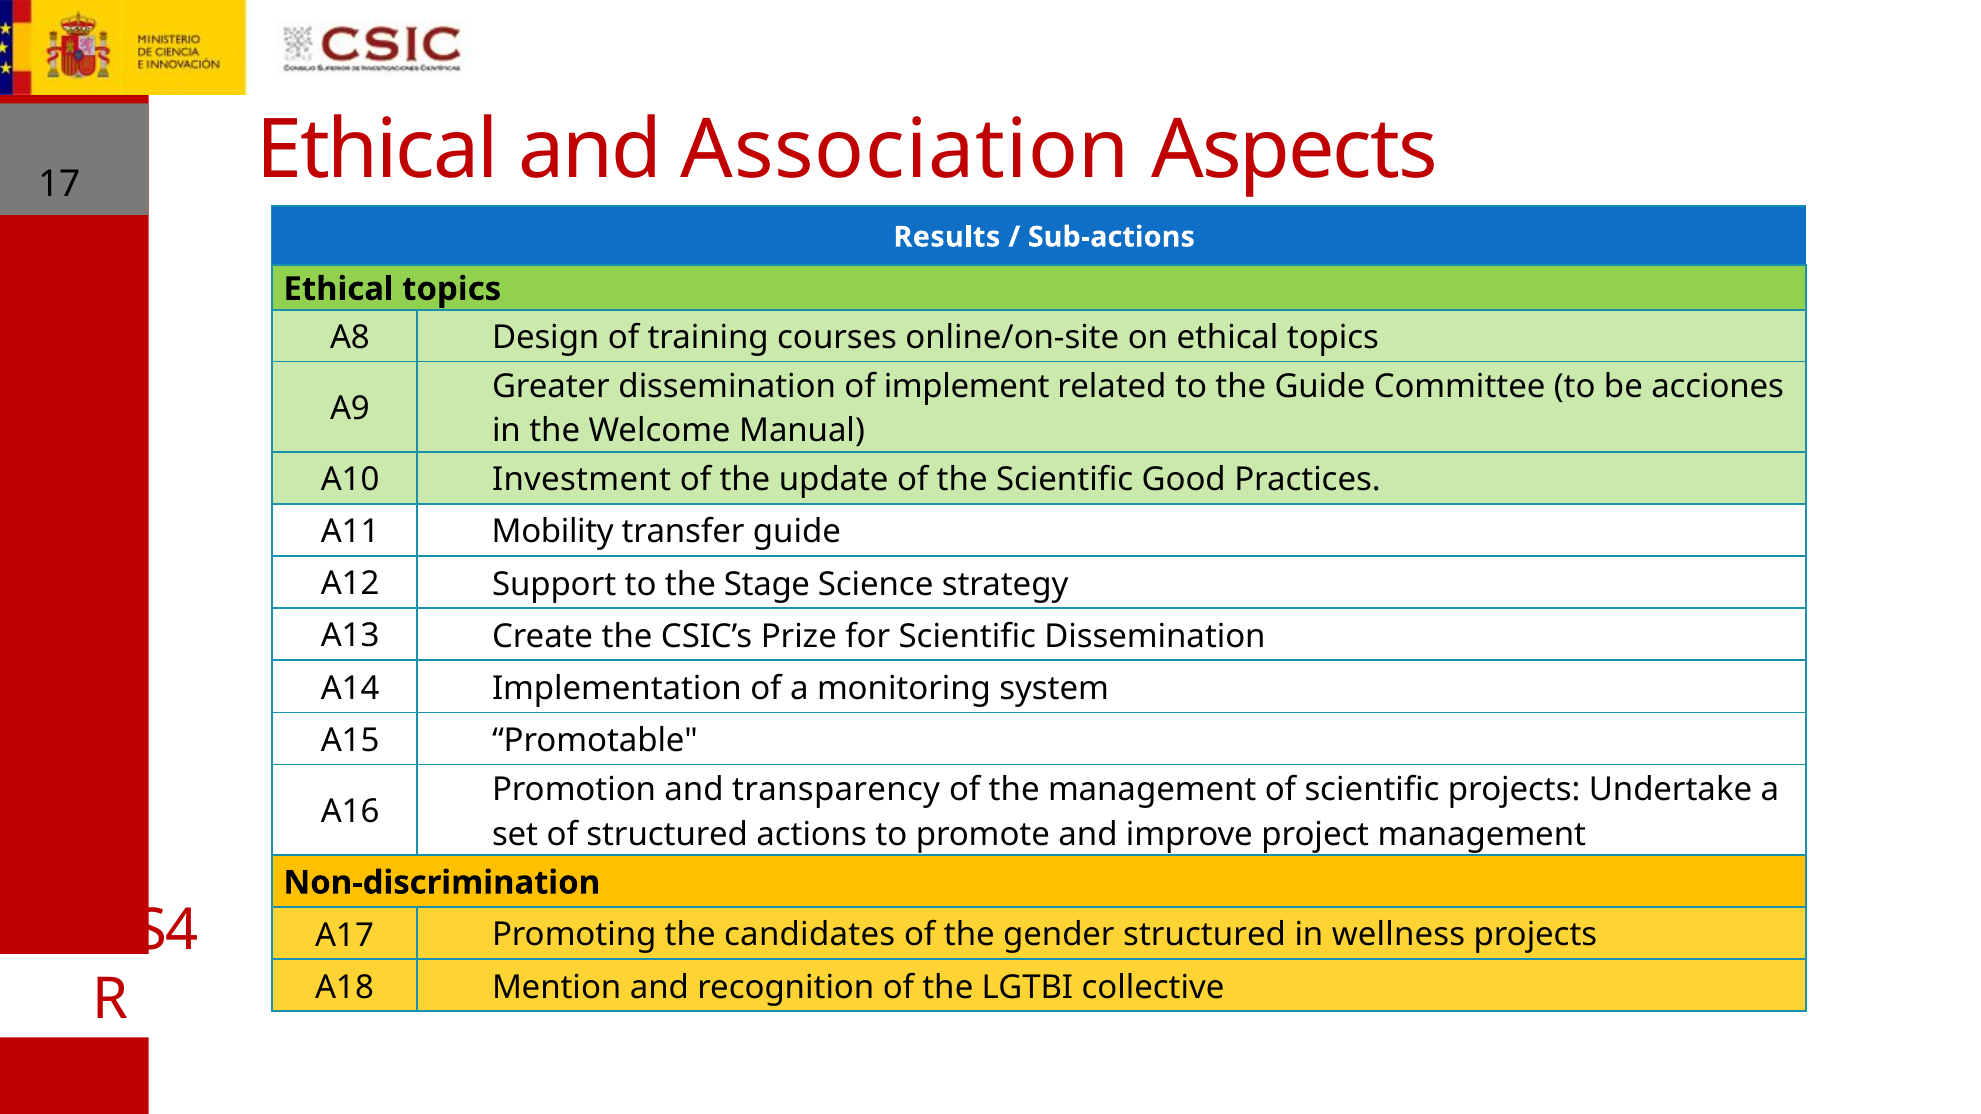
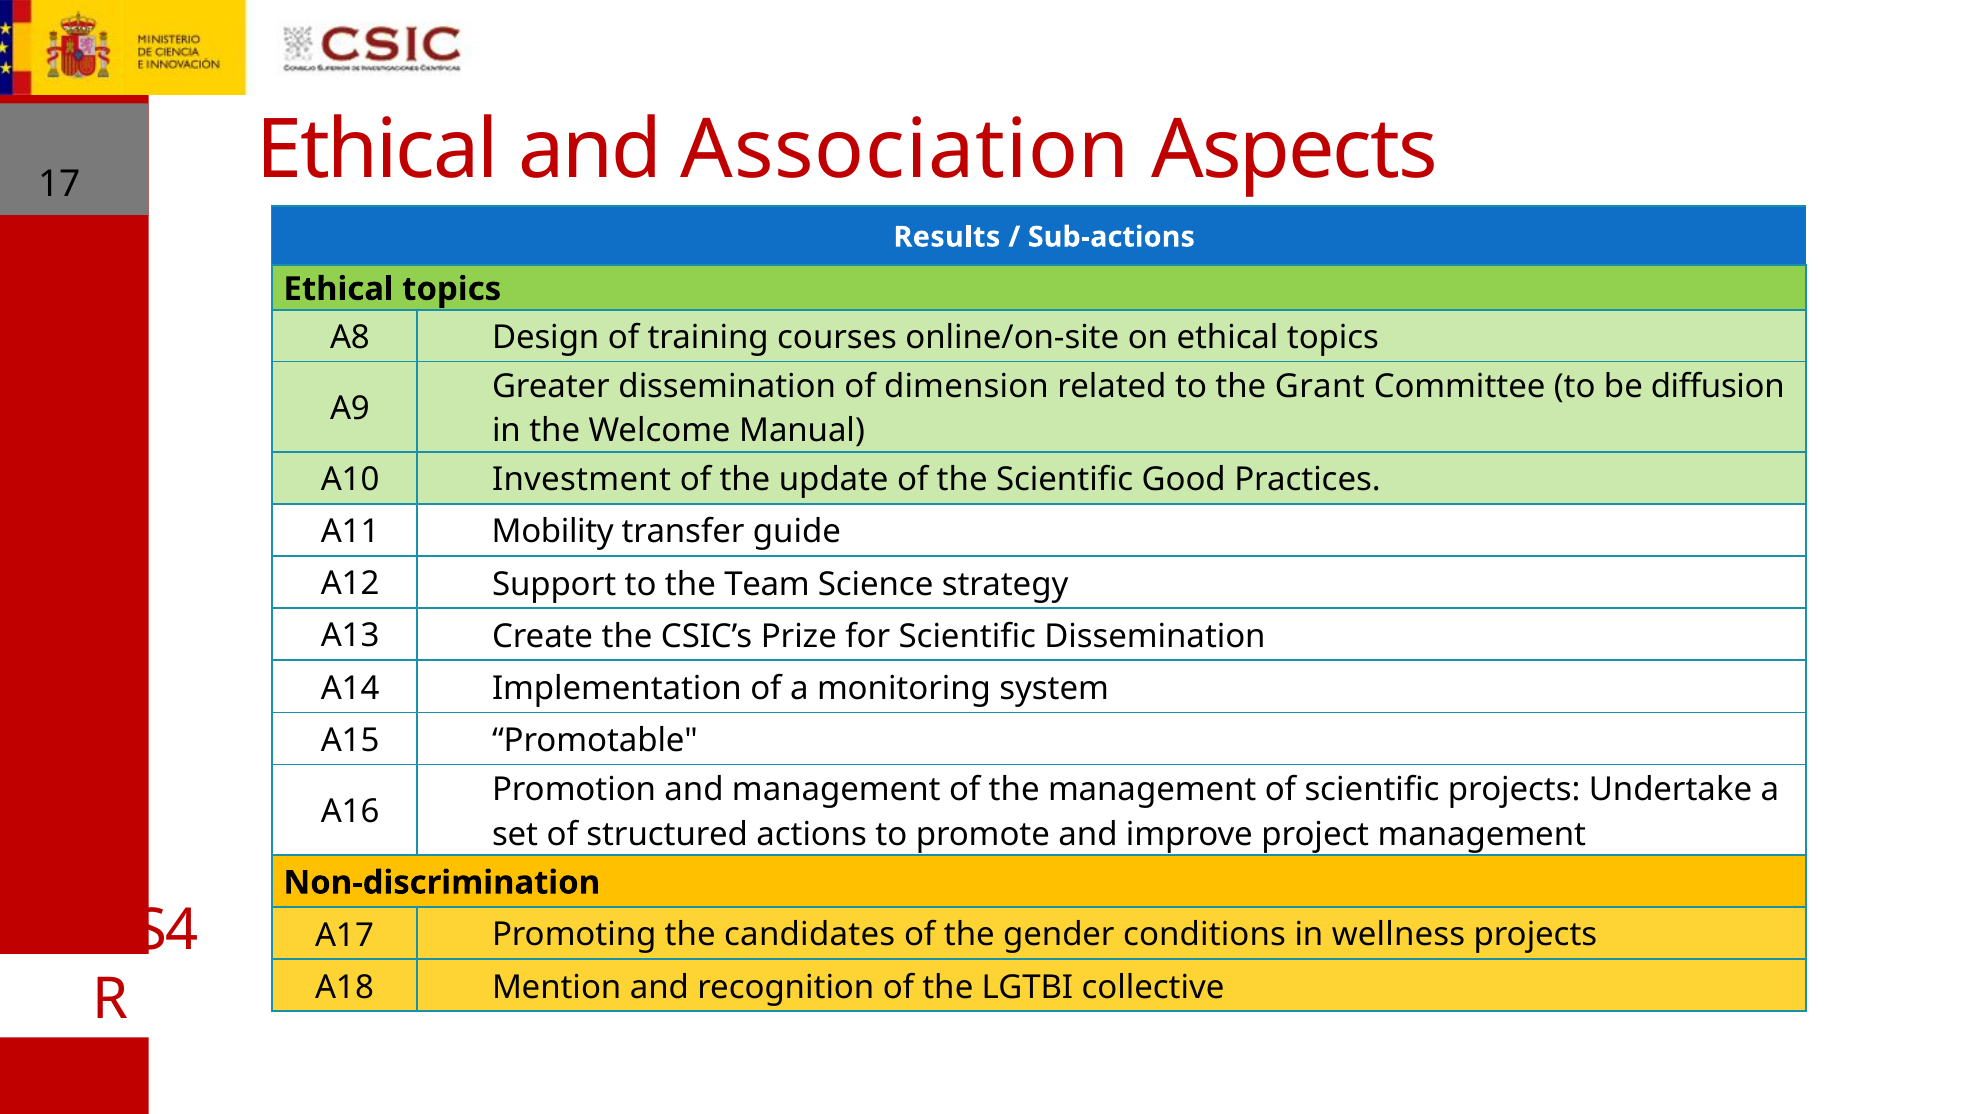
implement: implement -> dimension
the Guide: Guide -> Grant
acciones: acciones -> diffusion
Stage: Stage -> Team
and transparency: transparency -> management
gender structured: structured -> conditions
